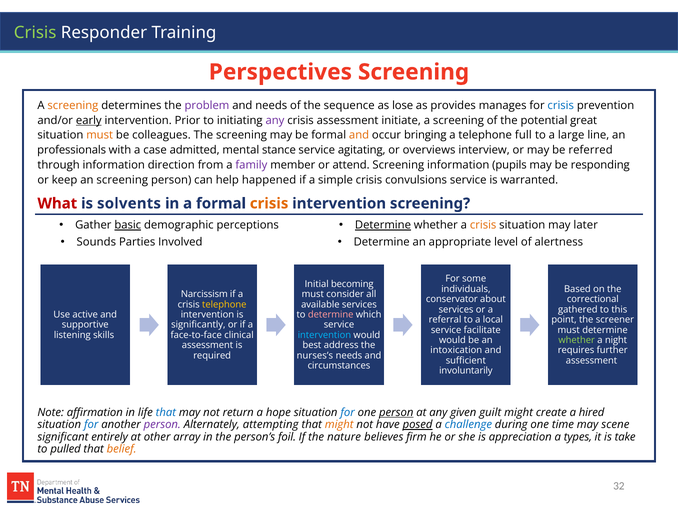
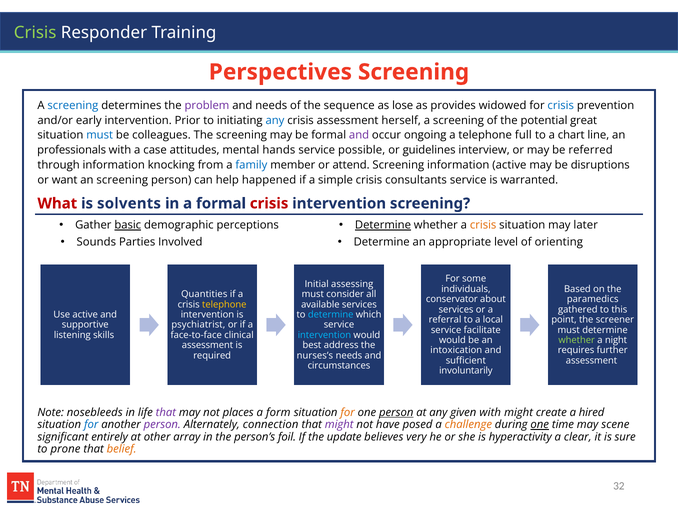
screening at (73, 105) colour: orange -> blue
manages: manages -> widowed
early underline: present -> none
any at (275, 120) colour: purple -> blue
initiate: initiate -> herself
must at (100, 135) colour: orange -> blue
and at (359, 135) colour: orange -> purple
bringing: bringing -> ongoing
large: large -> chart
admitted: admitted -> attitudes
stance: stance -> hands
agitating: agitating -> possible
overviews: overviews -> guidelines
direction: direction -> knocking
family colour: purple -> blue
information pupils: pupils -> active
responding: responding -> disruptions
keep: keep -> want
convulsions: convulsions -> consultants
crisis at (269, 203) colour: orange -> red
alertness: alertness -> orienting
becoming: becoming -> assessing
Narcissism: Narcissism -> Quantities
correctional: correctional -> paramedics
determine at (331, 314) colour: pink -> light blue
significantly: significantly -> psychiatrist
affirmation: affirmation -> nosebleeds
that at (166, 412) colour: blue -> purple
return: return -> places
hope: hope -> form
for at (348, 412) colour: blue -> orange
given guilt: guilt -> with
attempting: attempting -> connection
might at (339, 424) colour: orange -> purple
posed underline: present -> none
challenge colour: blue -> orange
one at (540, 424) underline: none -> present
nature: nature -> update
firm: firm -> very
appreciation: appreciation -> hyperactivity
types: types -> clear
take: take -> sure
pulled: pulled -> prone
